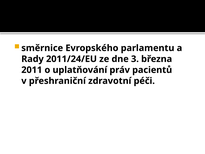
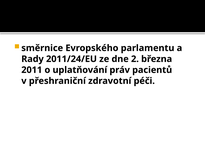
3: 3 -> 2
